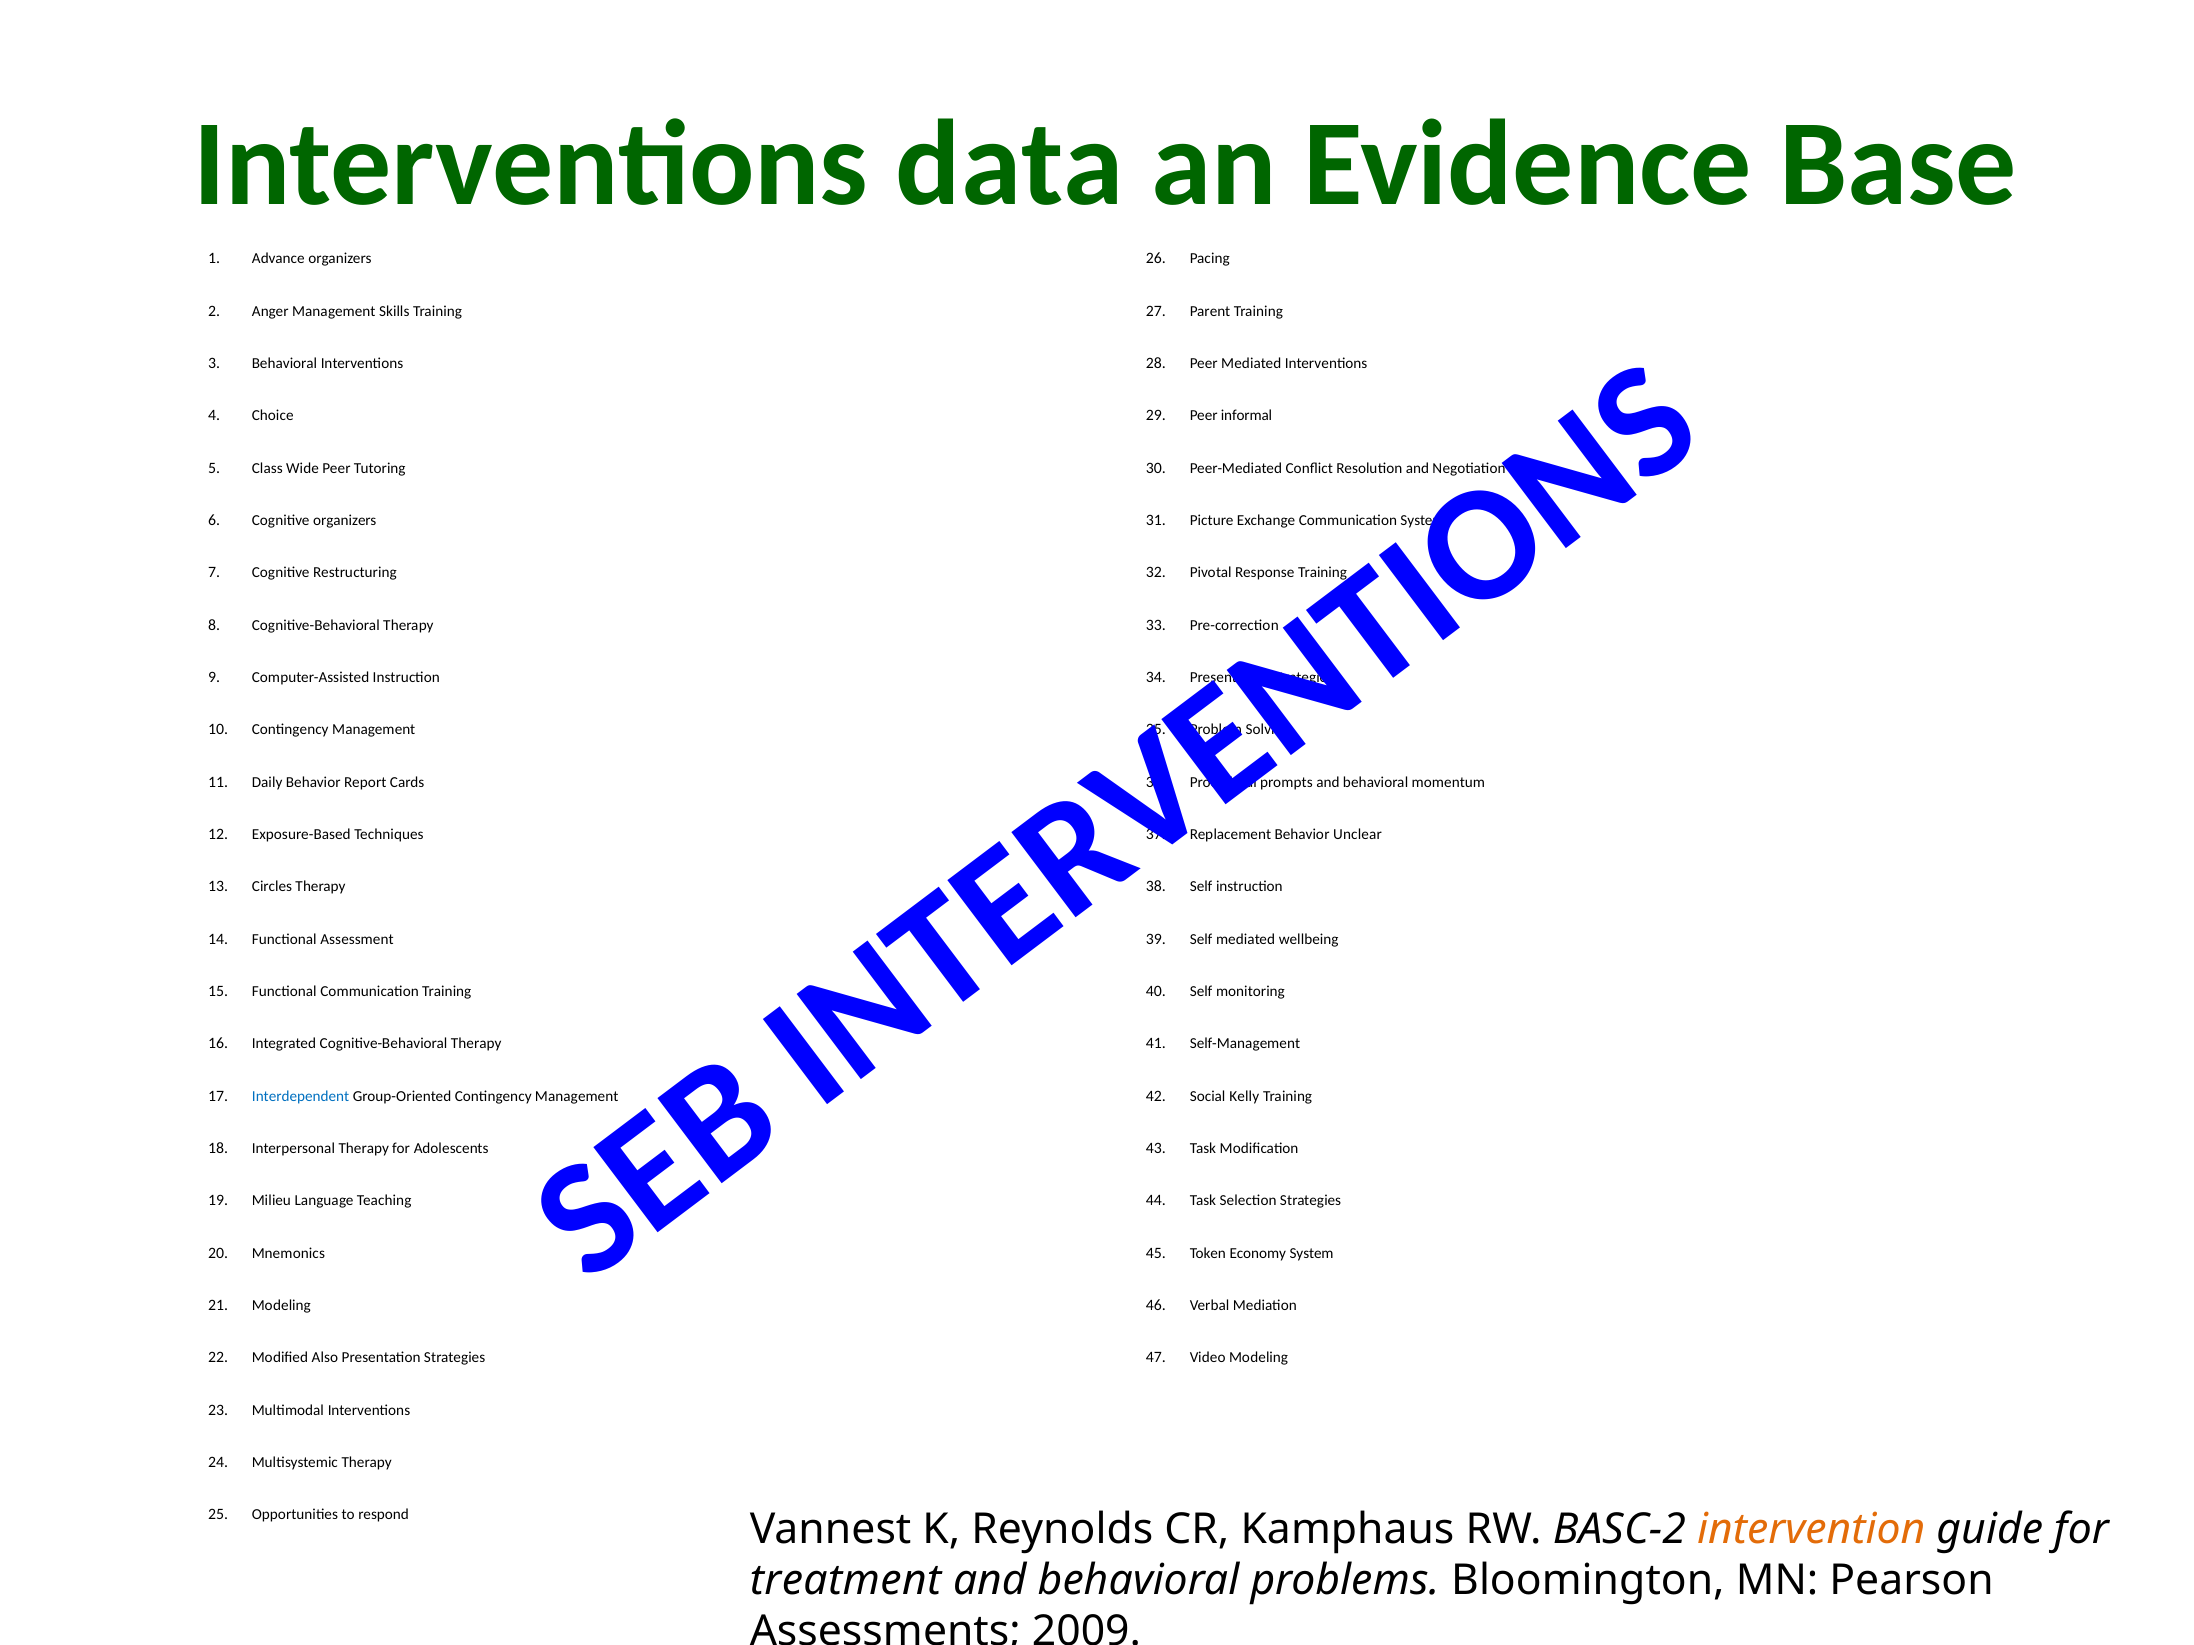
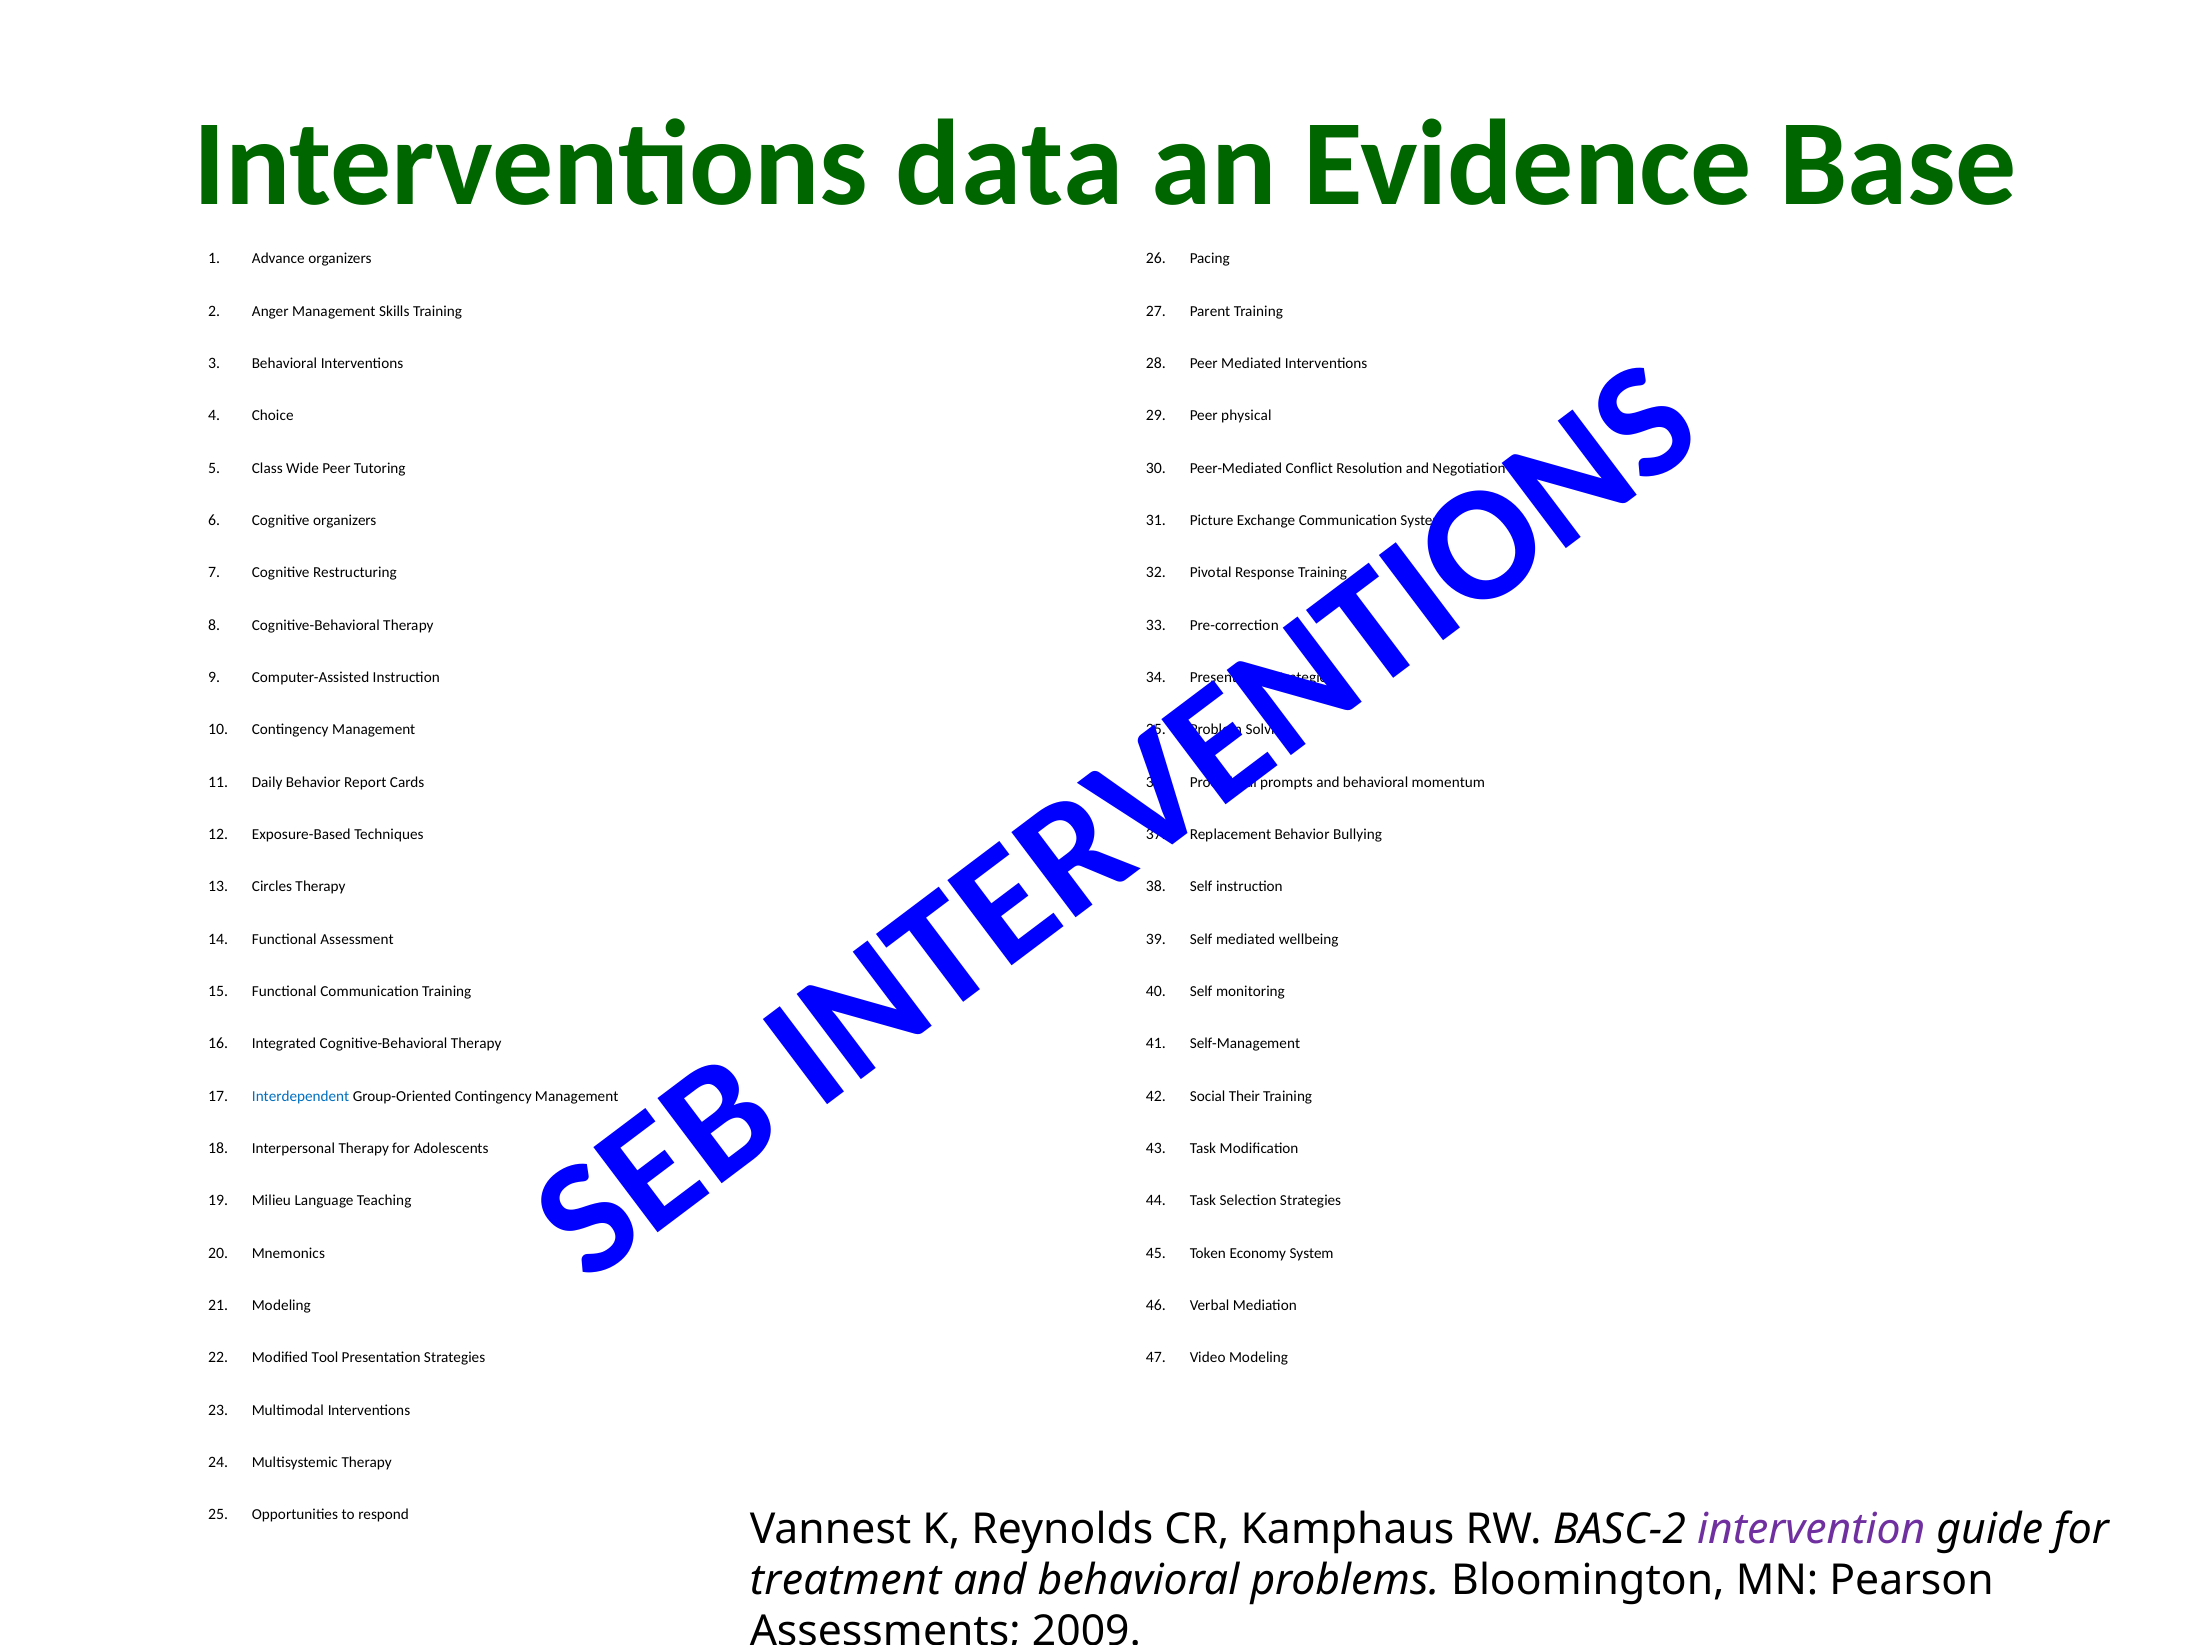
informal: informal -> physical
Unclear: Unclear -> Bullying
Kelly: Kelly -> Their
Also: Also -> Tool
intervention colour: orange -> purple
